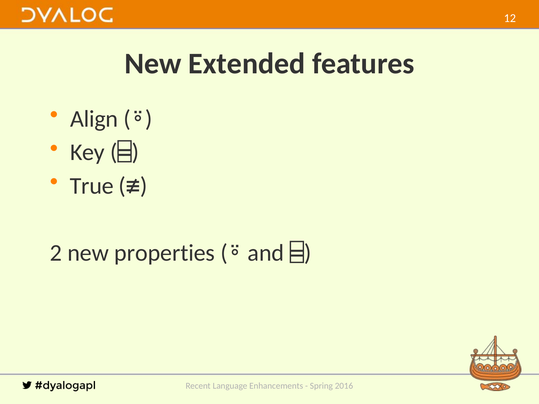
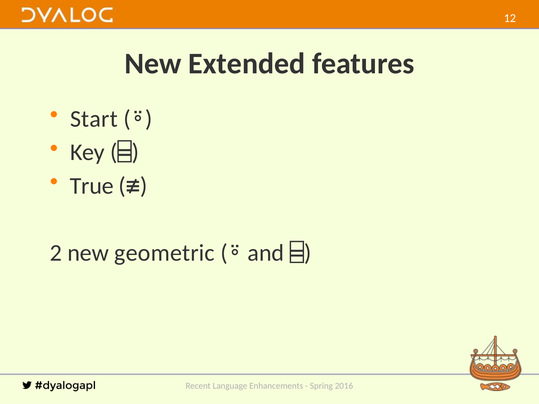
Align: Align -> Start
properties: properties -> geometric
